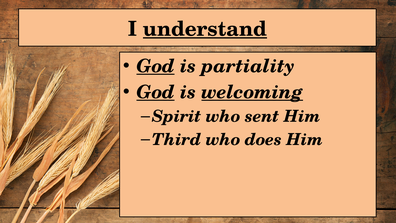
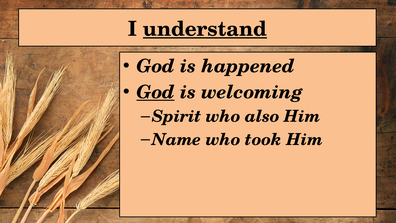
God at (156, 66) underline: present -> none
partiality: partiality -> happened
welcoming underline: present -> none
sent: sent -> also
Third: Third -> Name
does: does -> took
